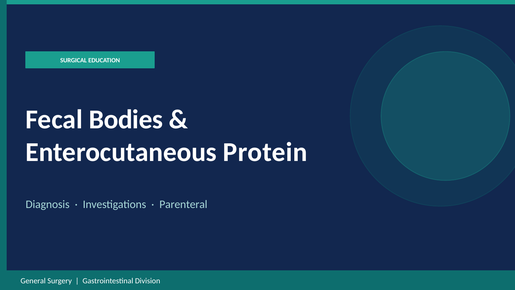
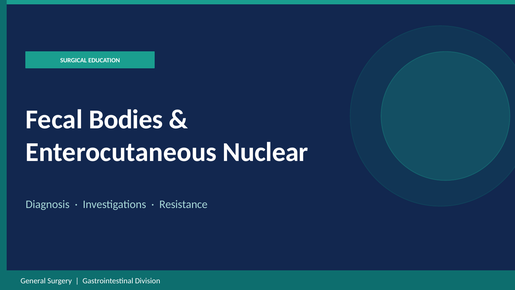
Protein: Protein -> Nuclear
Parenteral: Parenteral -> Resistance
